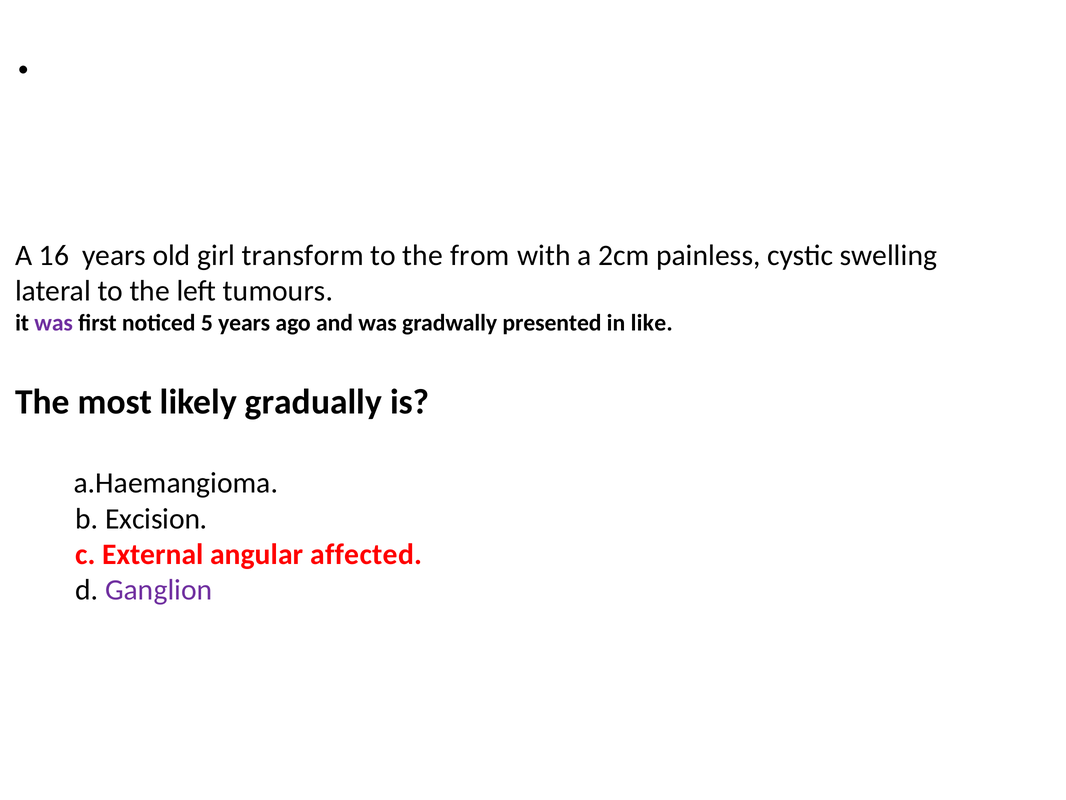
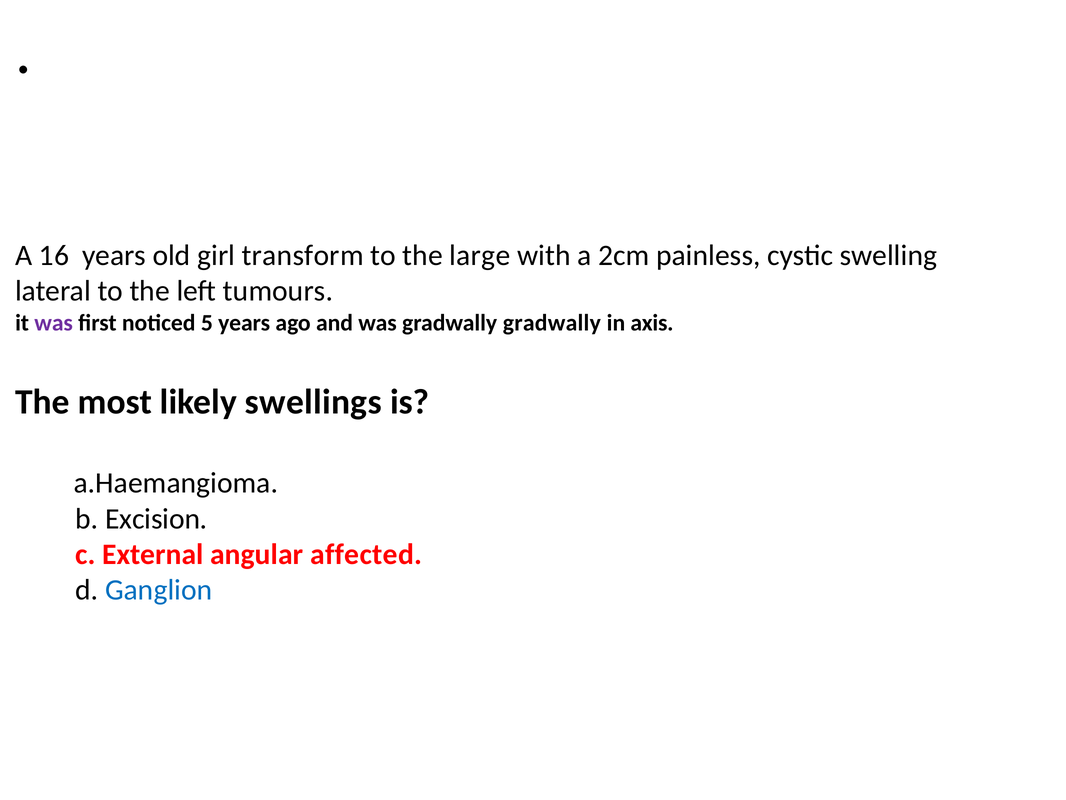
from: from -> large
gradwally presented: presented -> gradwally
like: like -> axis
gradually: gradually -> swellings
Ganglion colour: purple -> blue
